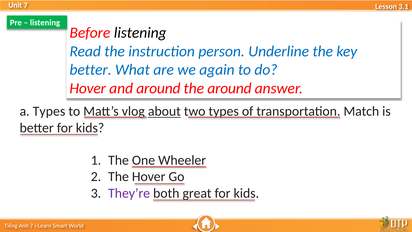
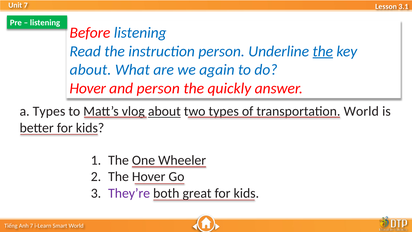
listening at (140, 33) colour: black -> blue
the at (323, 51) underline: none -> present
better at (91, 70): better -> about
and around: around -> person
the around: around -> quickly
Match at (361, 111): Match -> World
